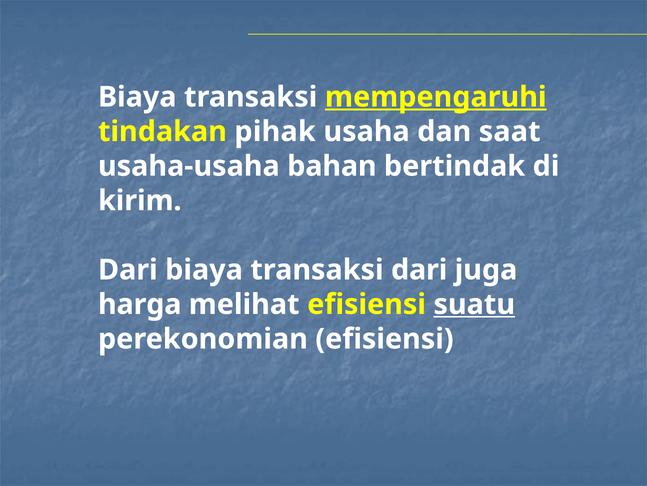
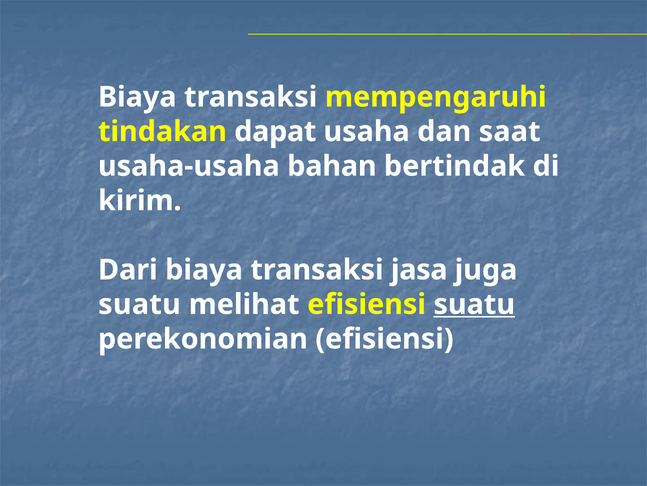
mempengaruhi underline: present -> none
pihak: pihak -> dapat
transaksi dari: dari -> jasa
harga at (140, 304): harga -> suatu
